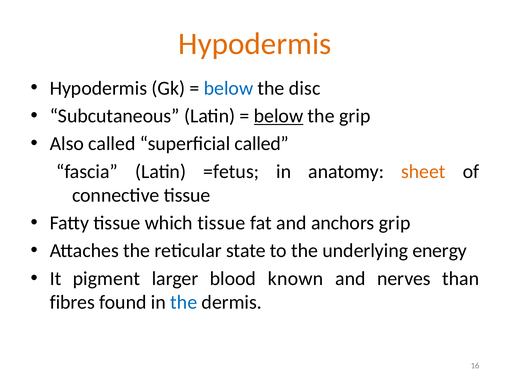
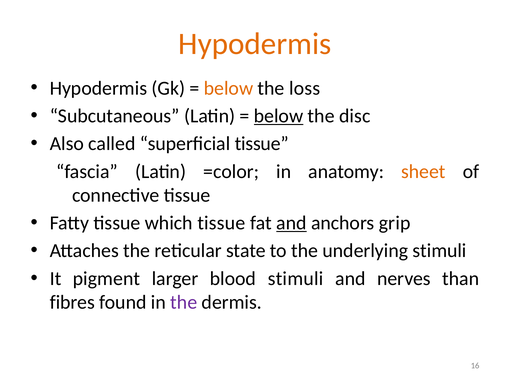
below at (229, 88) colour: blue -> orange
disc: disc -> loss
the grip: grip -> disc
superficial called: called -> tissue
=fetus: =fetus -> =color
and at (291, 223) underline: none -> present
underlying energy: energy -> stimuli
blood known: known -> stimuli
the at (184, 302) colour: blue -> purple
